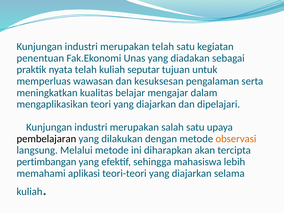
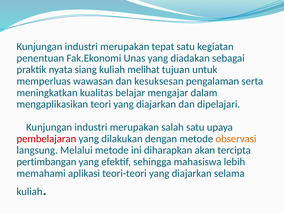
merupakan telah: telah -> tepat
nyata telah: telah -> siang
seputar: seputar -> melihat
pembelajaran colour: black -> red
